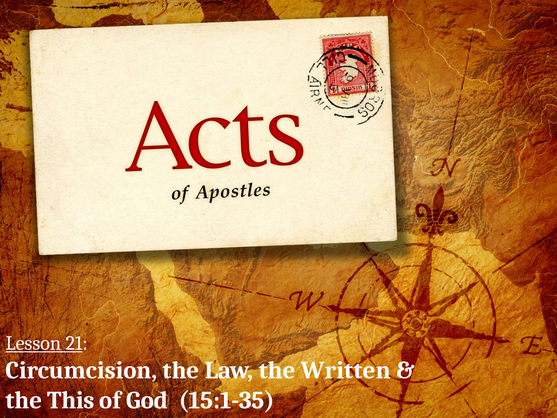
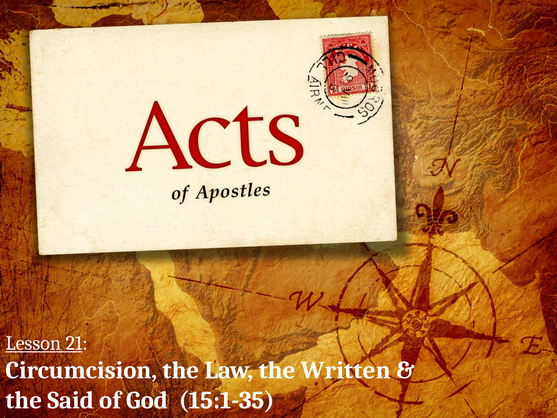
This: This -> Said
